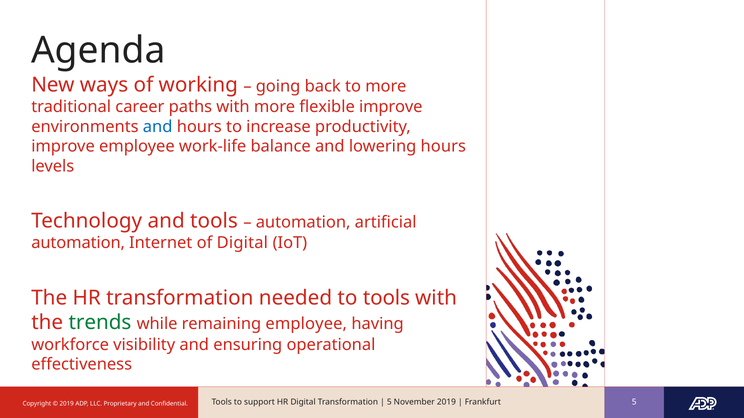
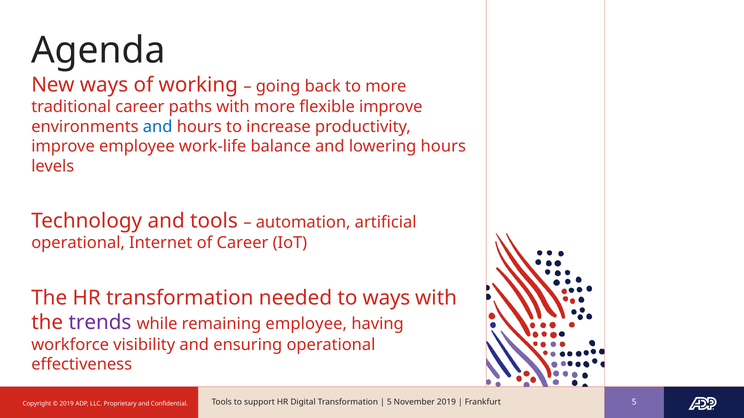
automation at (78, 243): automation -> operational
of Digital: Digital -> Career
to tools: tools -> ways
trends colour: green -> purple
